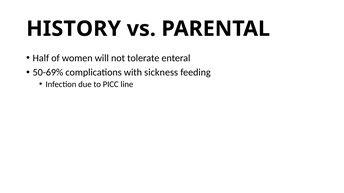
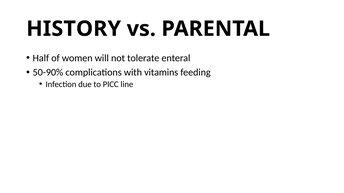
50-69%: 50-69% -> 50-90%
sickness: sickness -> vitamins
